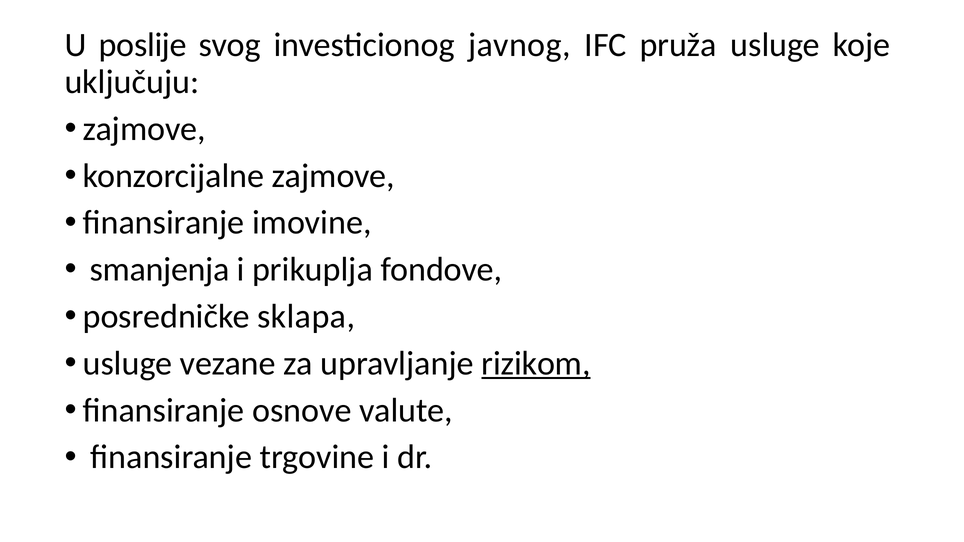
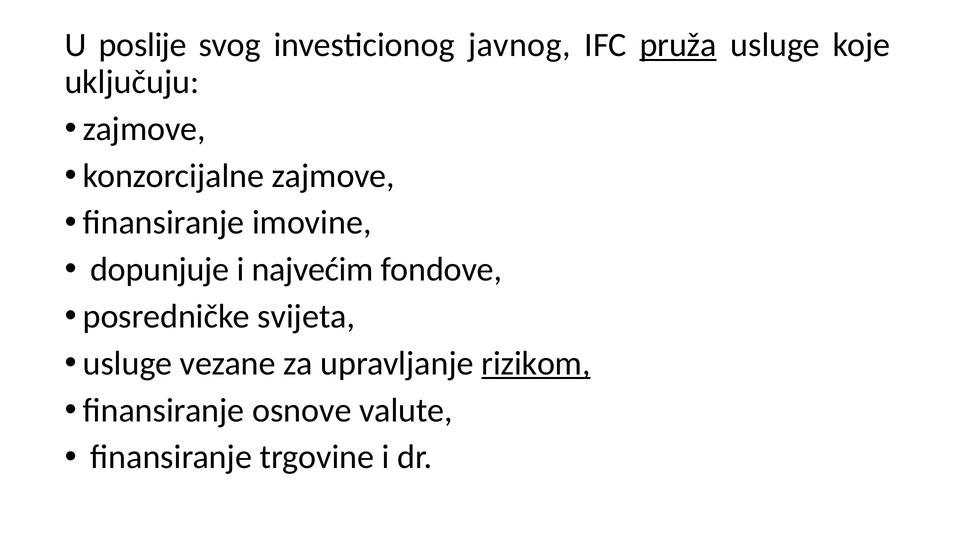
pruža underline: none -> present
smanjenja: smanjenja -> dopunjuje
prikuplja: prikuplja -> najvećim
sklapa: sklapa -> svijeta
